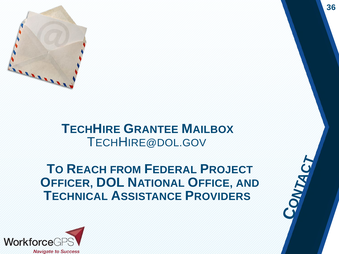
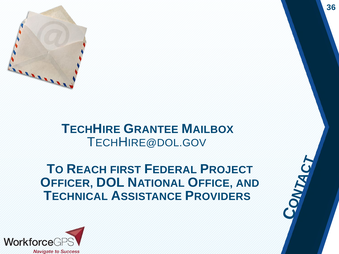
FROM: FROM -> FIRST
